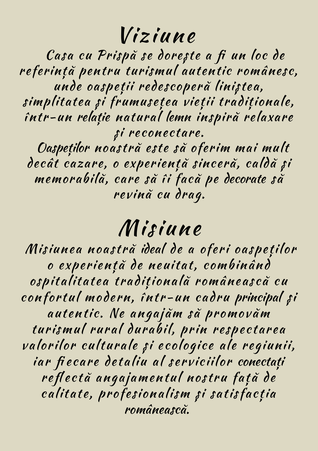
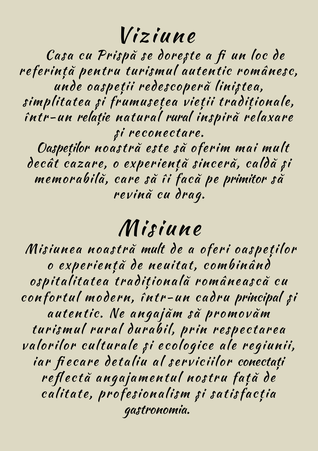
natural lemn: lemn -> rural
decorate: decorate -> primitor
noastră ideal: ideal -> mult
românească at (157, 409): românească -> gastronomia
